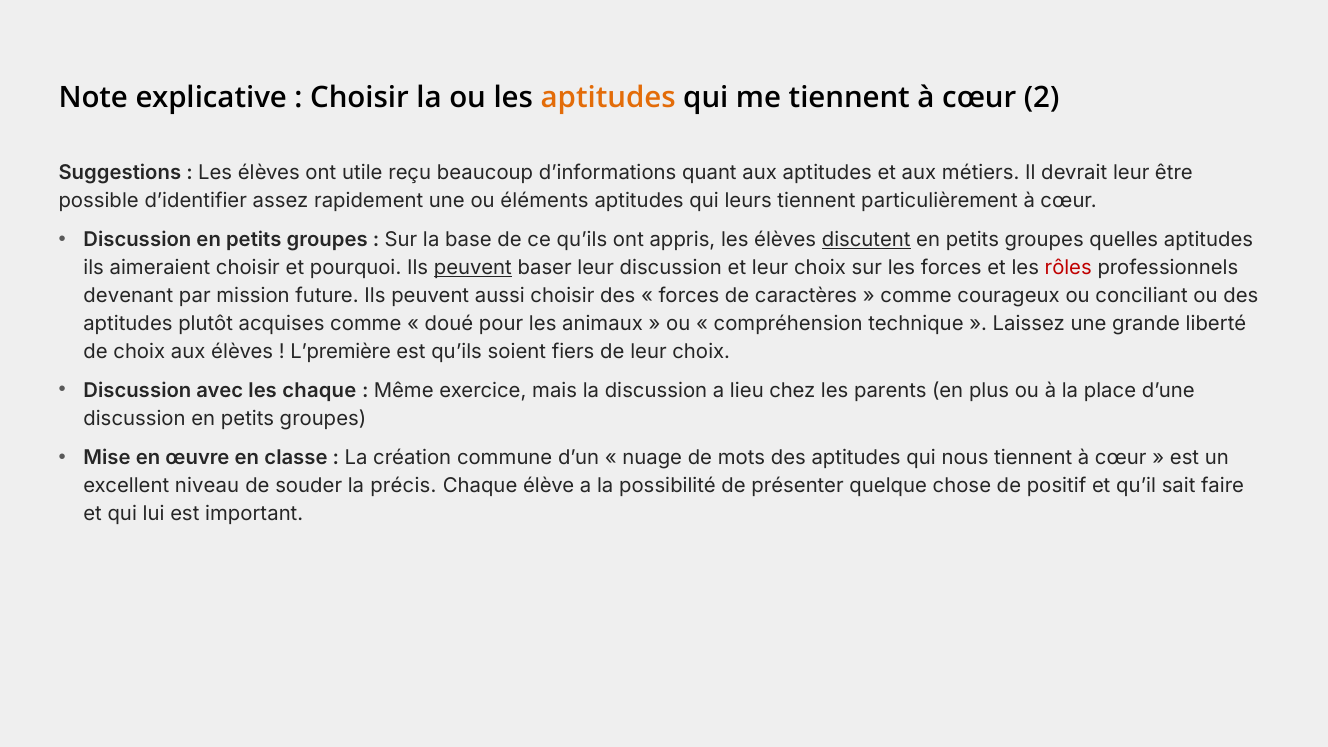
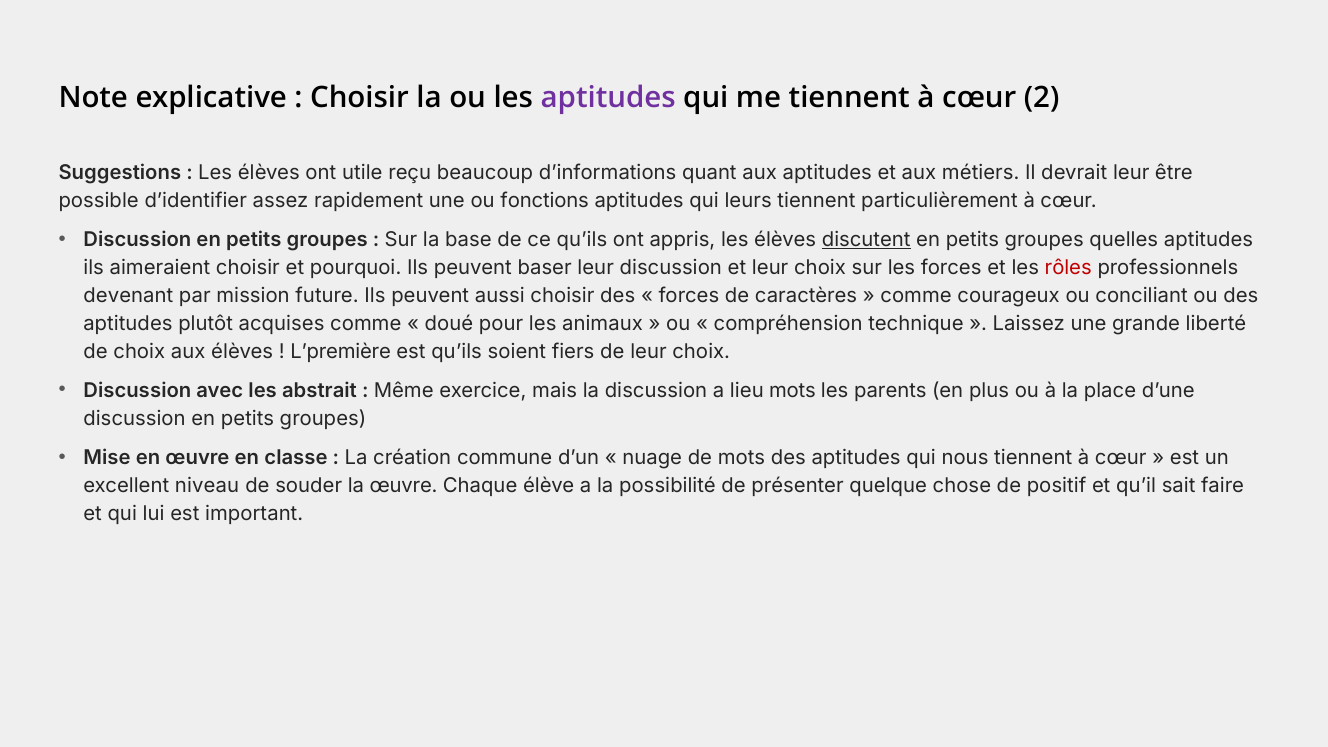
aptitudes at (608, 98) colour: orange -> purple
éléments: éléments -> fonctions
peuvent at (473, 267) underline: present -> none
les chaque: chaque -> abstrait
lieu chez: chez -> mots
la précis: précis -> œuvre
